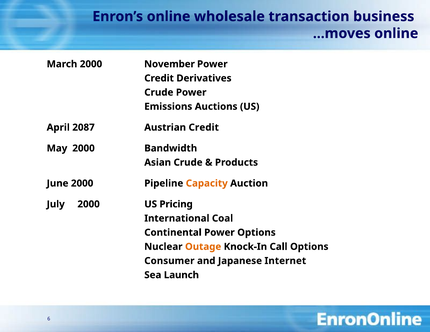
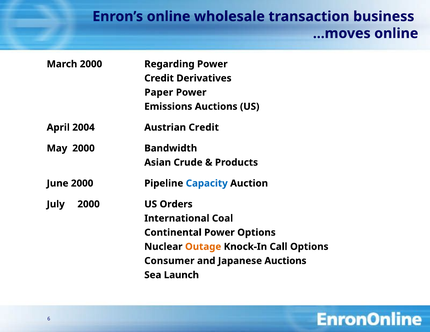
November: November -> Regarding
Crude at (159, 92): Crude -> Paper
2087: 2087 -> 2004
Capacity colour: orange -> blue
Pricing: Pricing -> Orders
Japanese Internet: Internet -> Auctions
